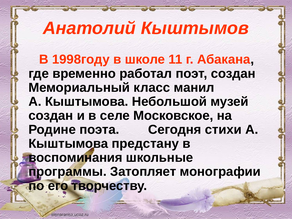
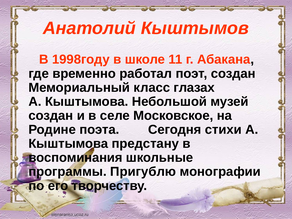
манил: манил -> глазах
Затопляет: Затопляет -> Пригублю
